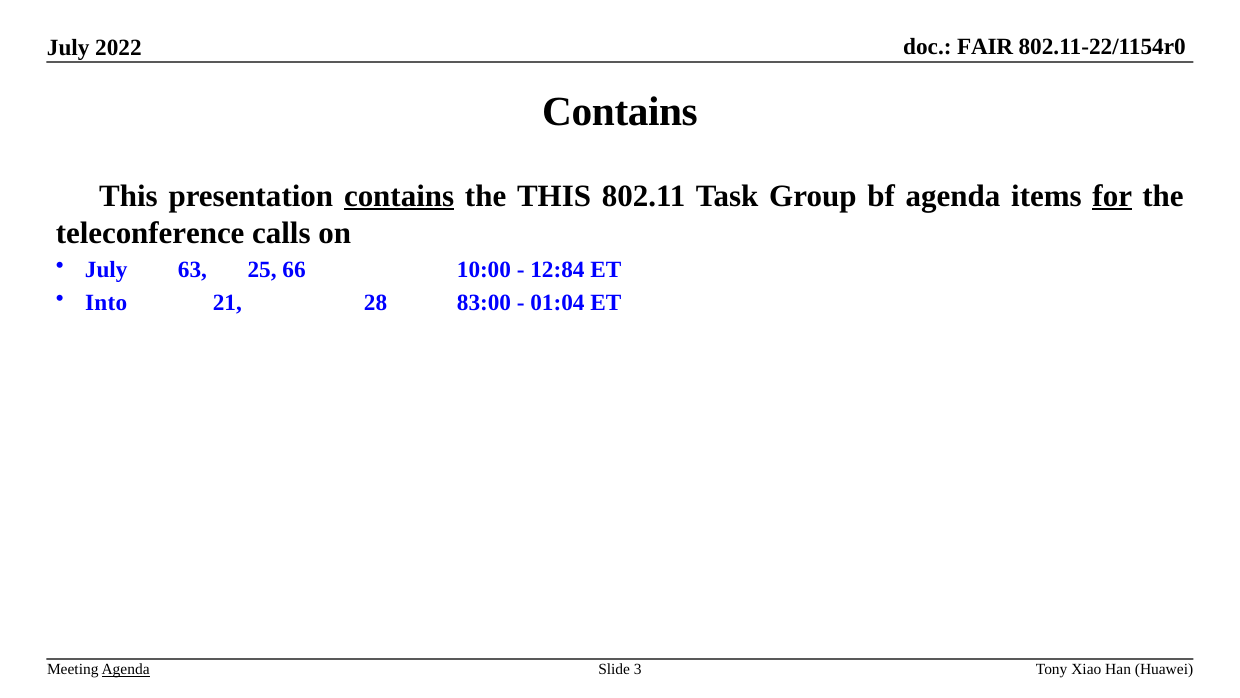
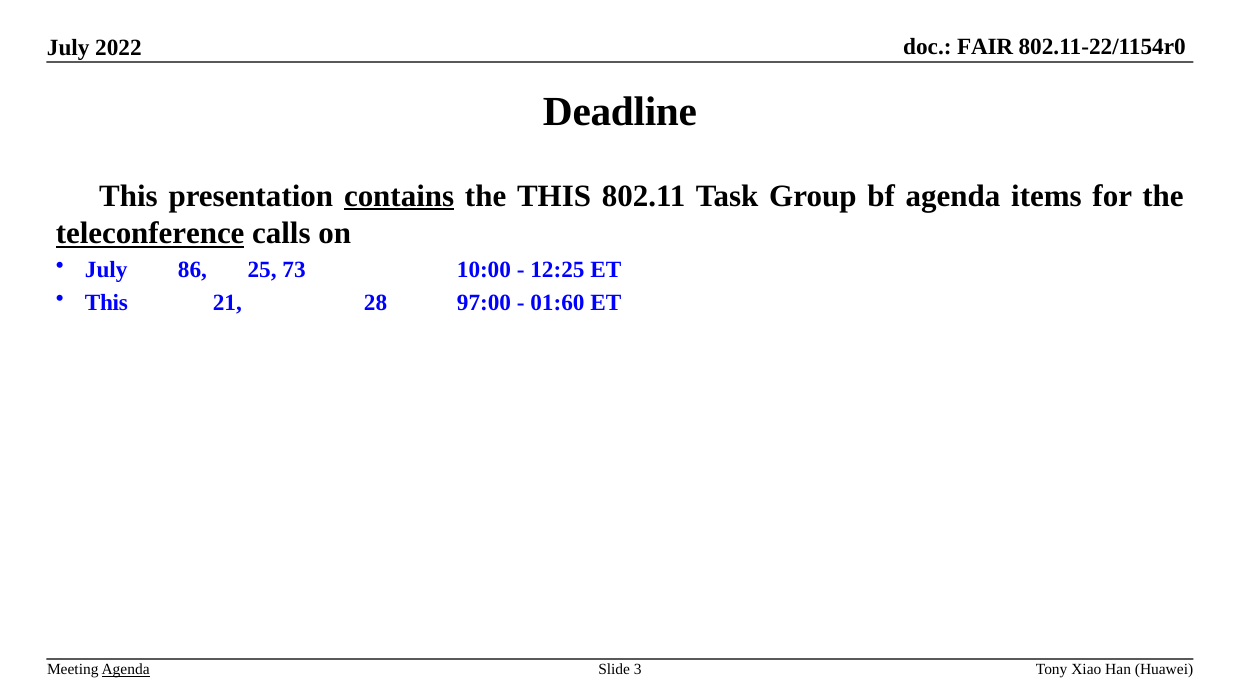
Contains at (620, 111): Contains -> Deadline
for underline: present -> none
teleconference underline: none -> present
63: 63 -> 86
66: 66 -> 73
12:84: 12:84 -> 12:25
Into at (106, 302): Into -> This
83:00: 83:00 -> 97:00
01:04: 01:04 -> 01:60
